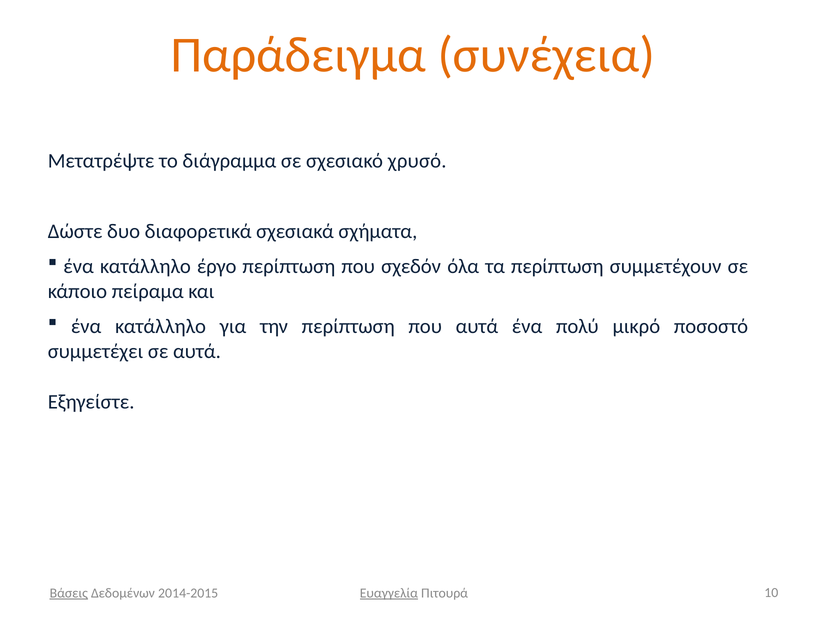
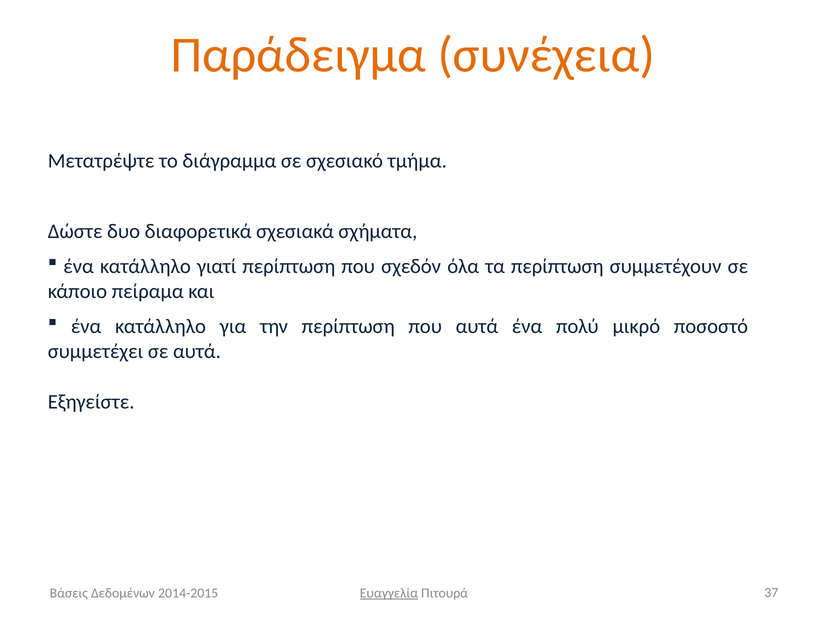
χρυσό: χρυσό -> τμήμα
έργο: έργο -> γιατί
Βάσεις underline: present -> none
10: 10 -> 37
